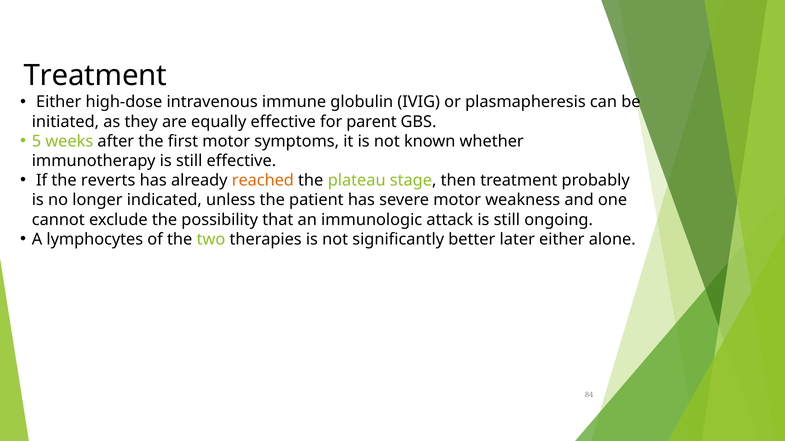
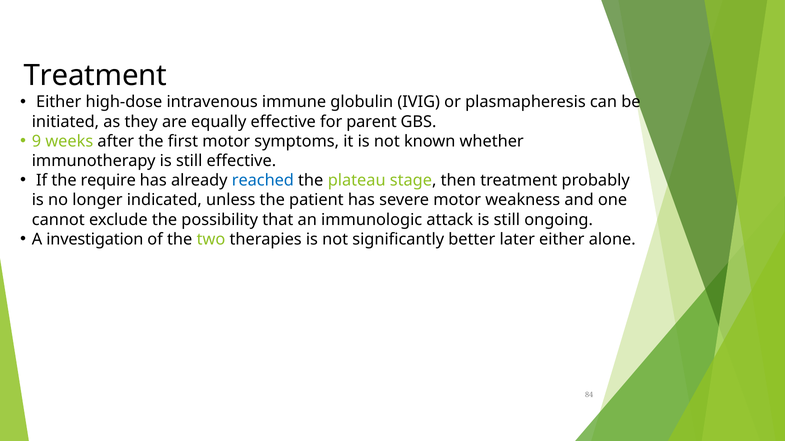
5: 5 -> 9
reverts: reverts -> require
reached colour: orange -> blue
lymphocytes: lymphocytes -> investigation
